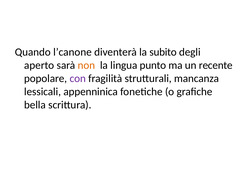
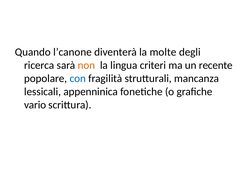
subito: subito -> molte
aperto: aperto -> ricerca
punto: punto -> criteri
con colour: purple -> blue
bella: bella -> vario
